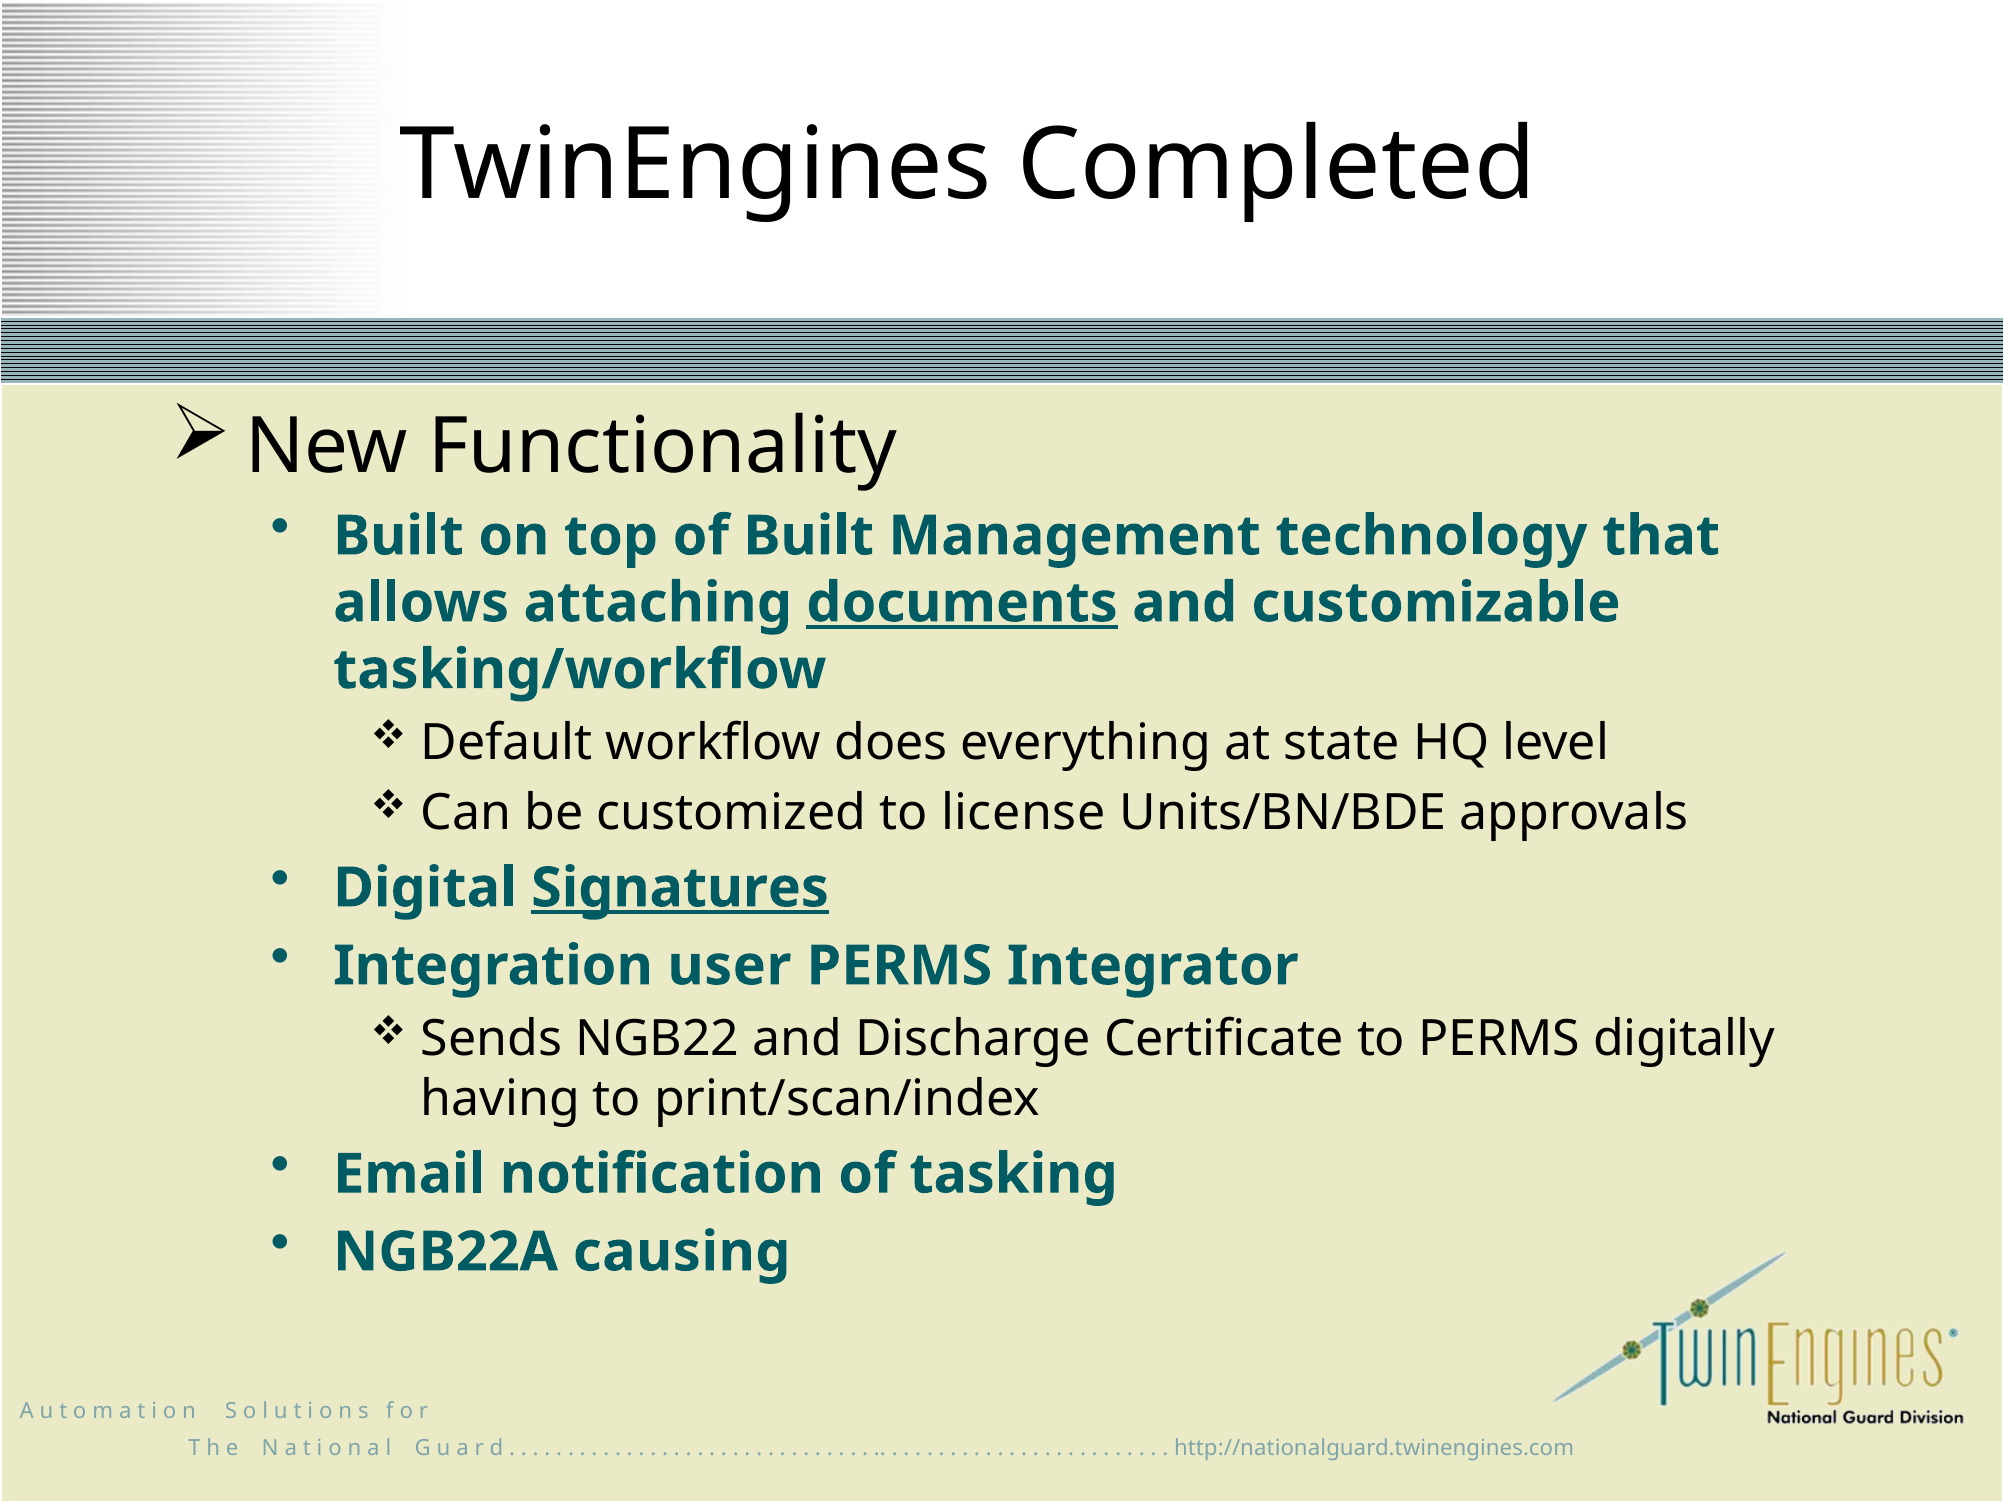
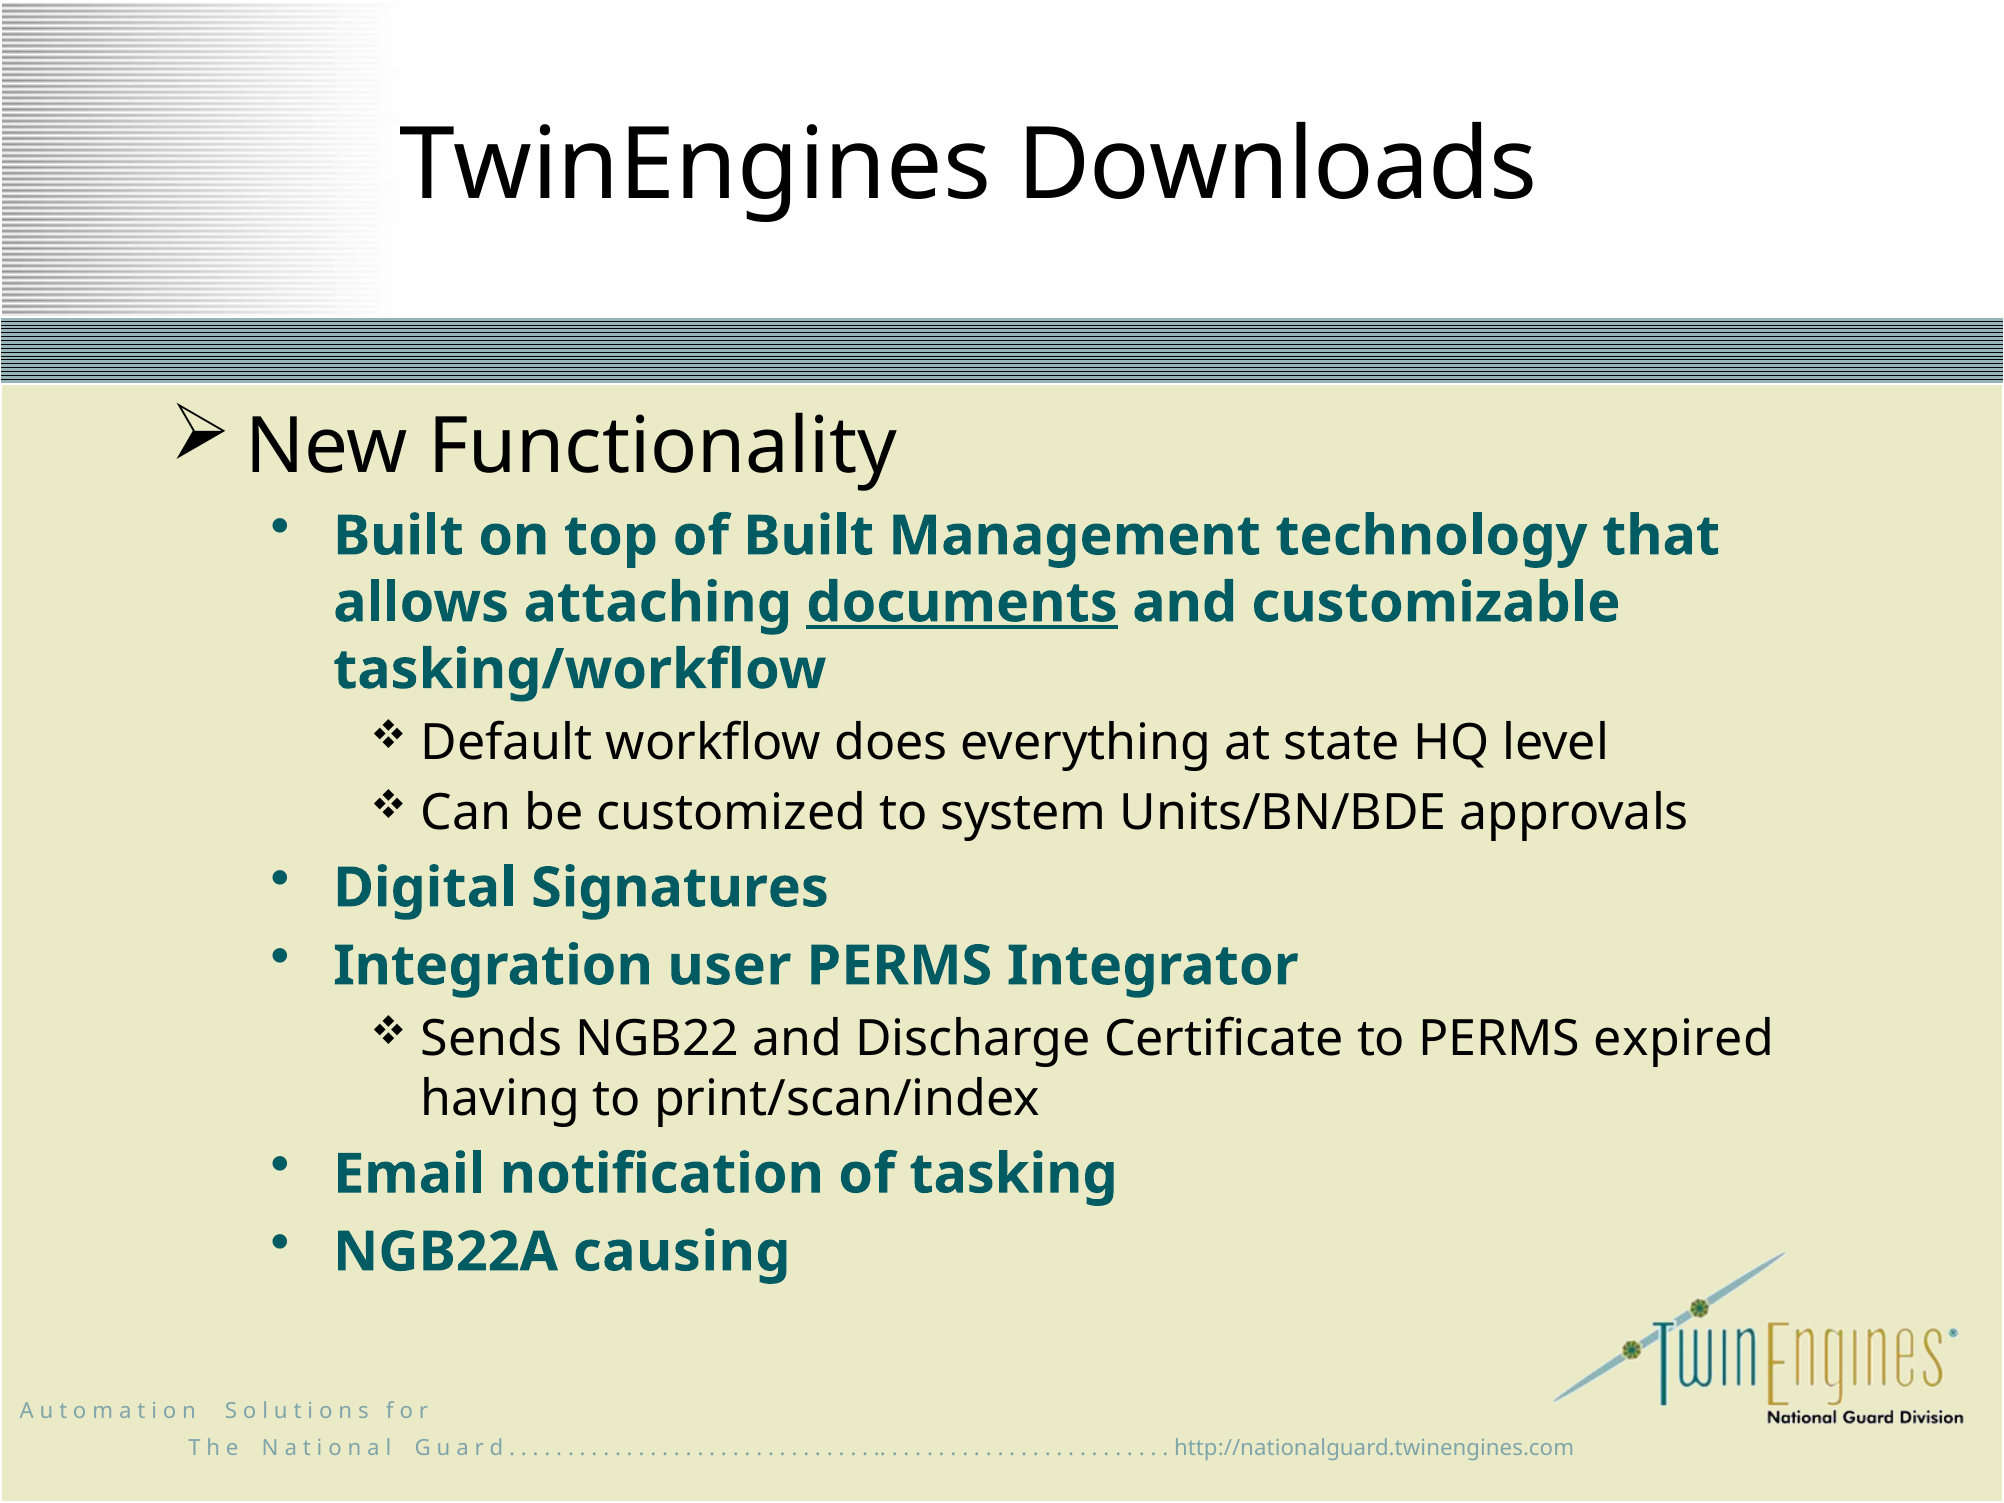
Completed: Completed -> Downloads
license: license -> system
Signatures underline: present -> none
digitally: digitally -> expired
